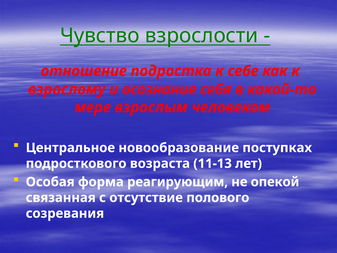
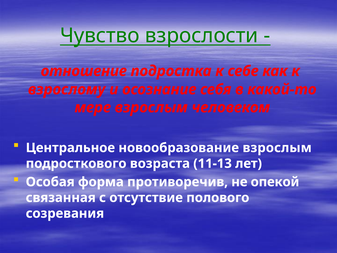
новообразование поступках: поступках -> взрослым
реагирующим: реагирующим -> противоречив
